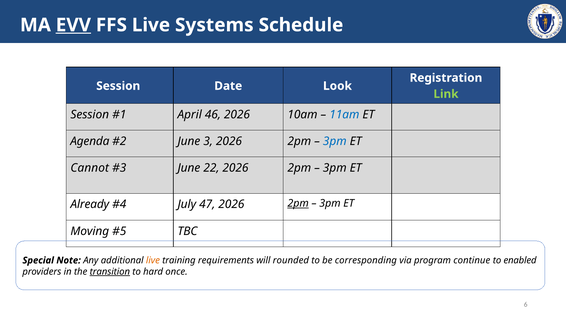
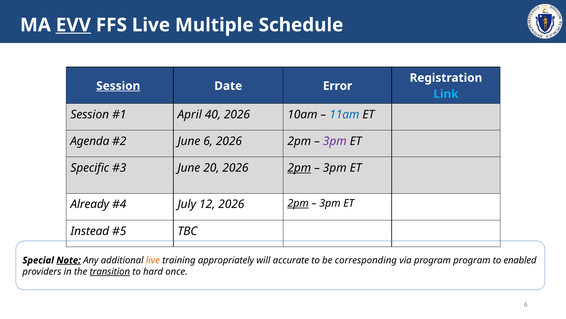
Systems: Systems -> Multiple
Session at (118, 86) underline: none -> present
Look: Look -> Error
Link colour: light green -> light blue
46: 46 -> 40
June 3: 3 -> 6
3pm at (335, 141) colour: blue -> purple
Cannot: Cannot -> Specific
22: 22 -> 20
2pm at (299, 167) underline: none -> present
47: 47 -> 12
Moving: Moving -> Instead
Note underline: none -> present
requirements: requirements -> appropriately
rounded: rounded -> accurate
program continue: continue -> program
